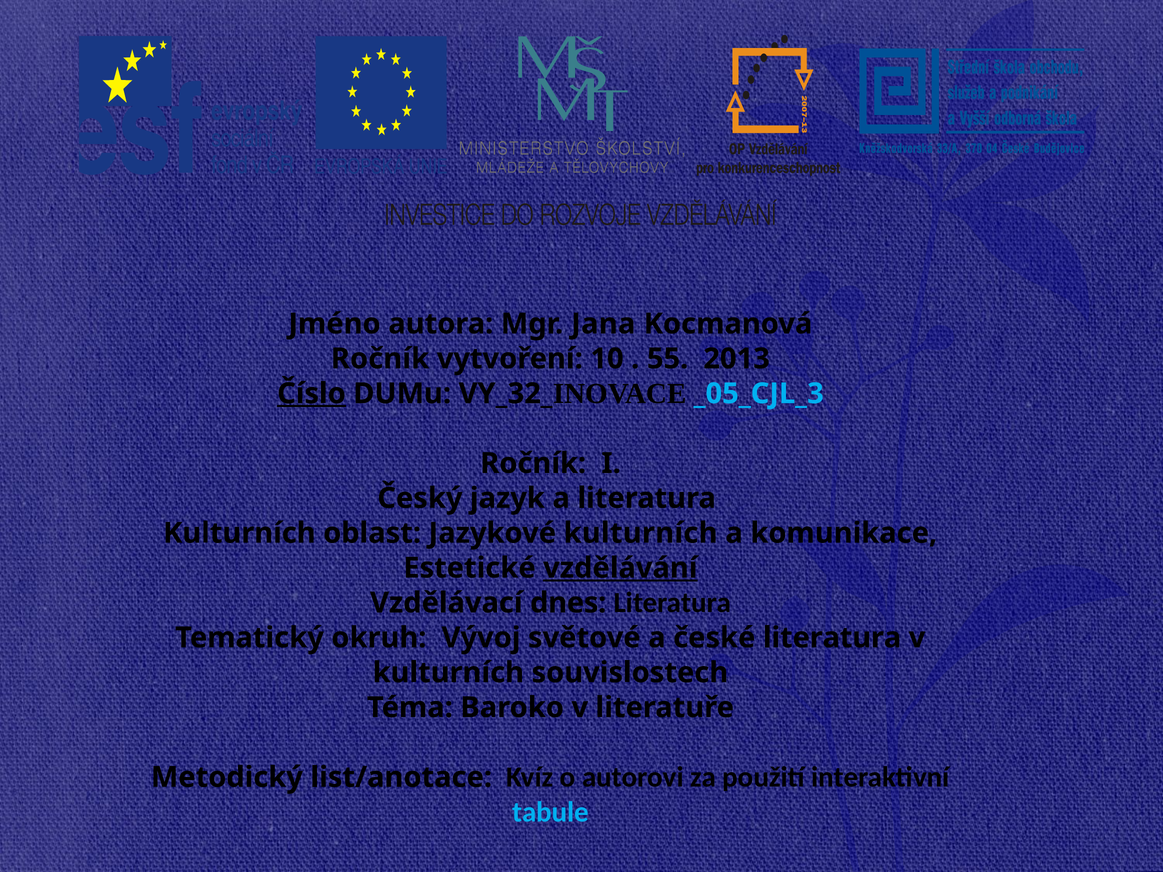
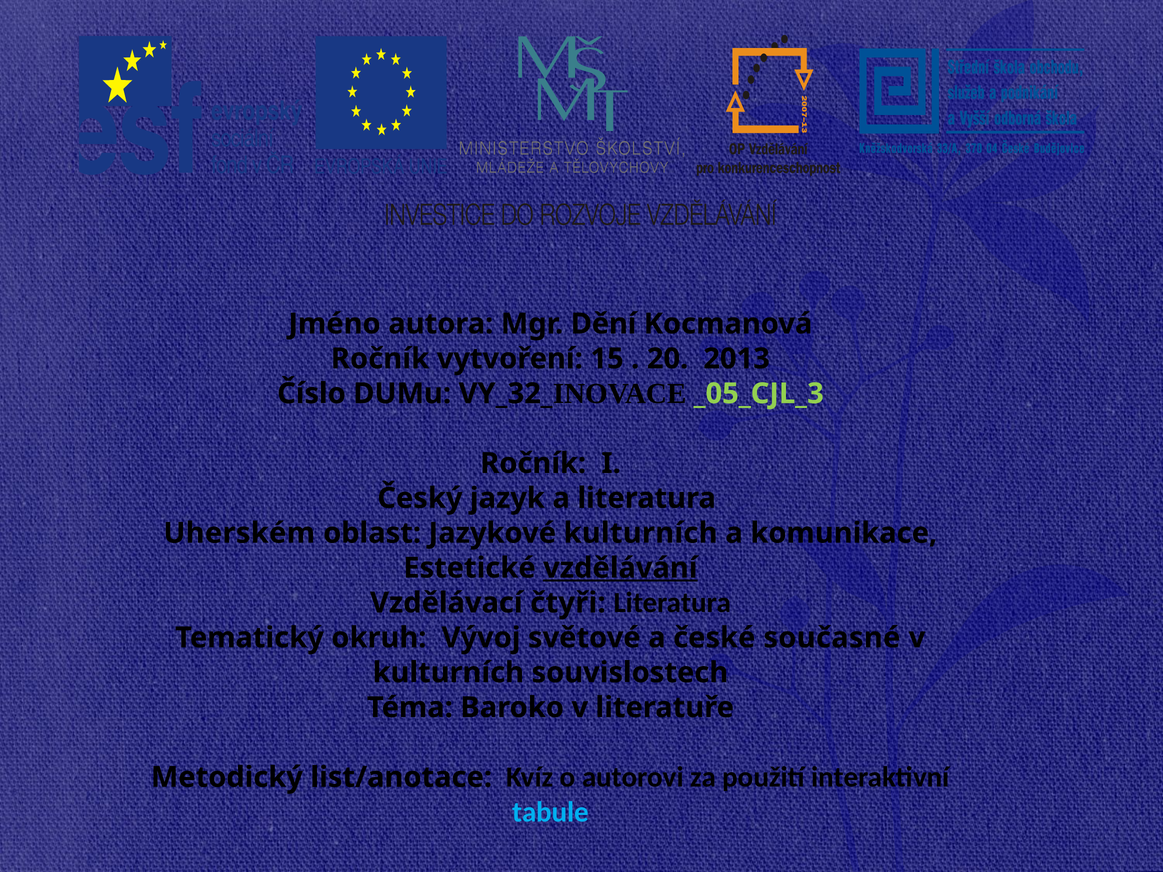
Jana: Jana -> Dění
10: 10 -> 15
55: 55 -> 20
Číslo underline: present -> none
_05_CJL_3 colour: light blue -> light green
Kulturních at (239, 533): Kulturních -> Uherském
dnes: dnes -> čtyři
české literatura: literatura -> současné
